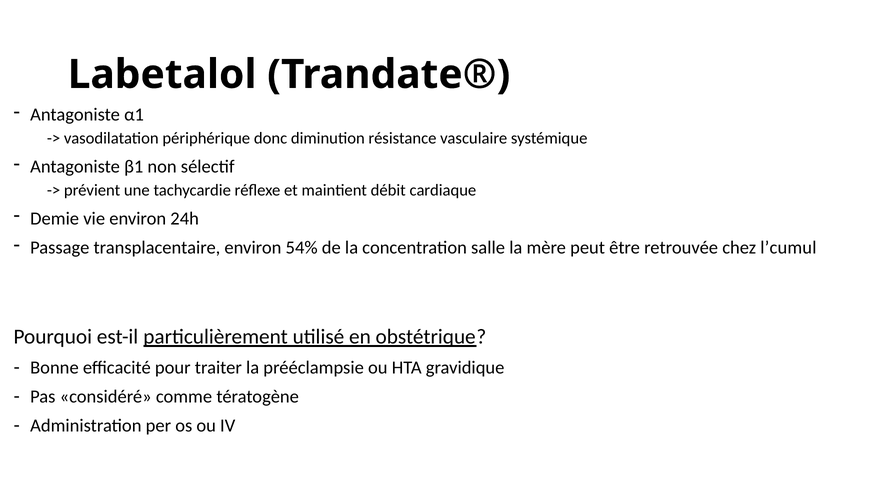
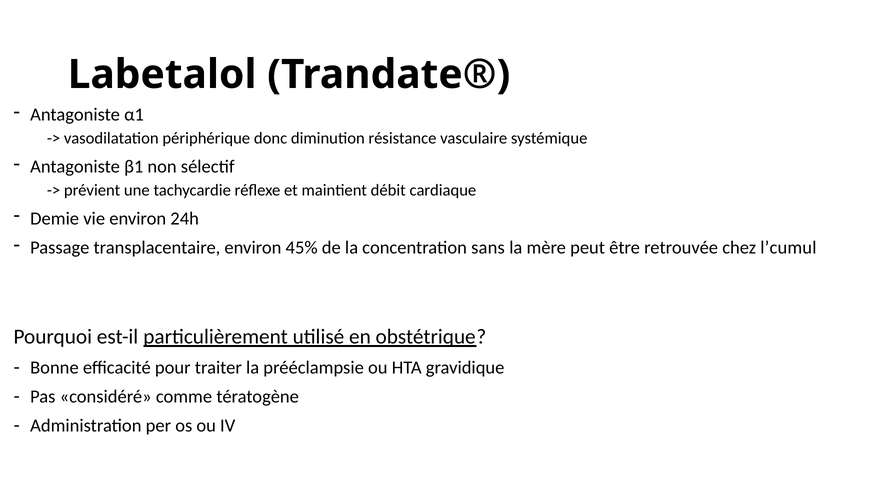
54%: 54% -> 45%
salle: salle -> sans
